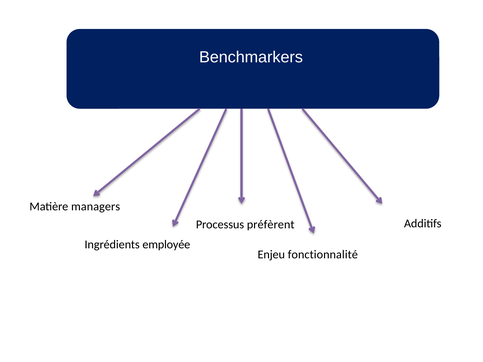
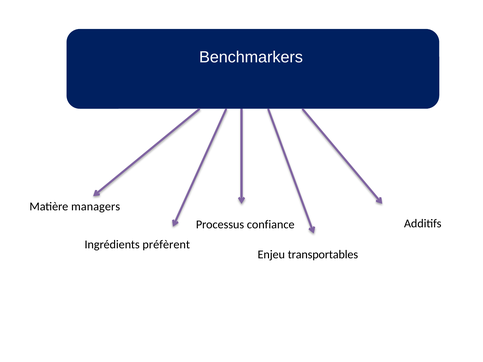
préfèrent: préfèrent -> confiance
employée: employée -> préfèrent
fonctionnalité: fonctionnalité -> transportables
